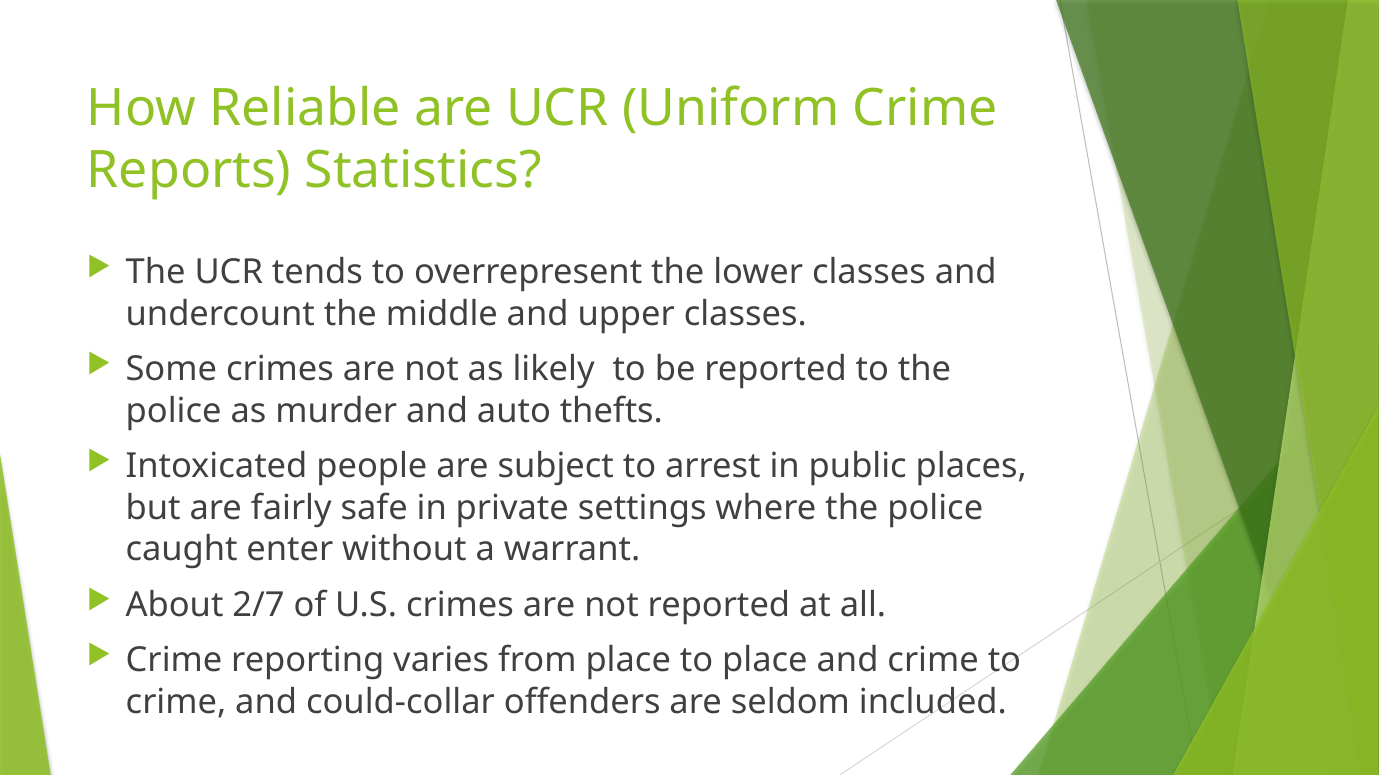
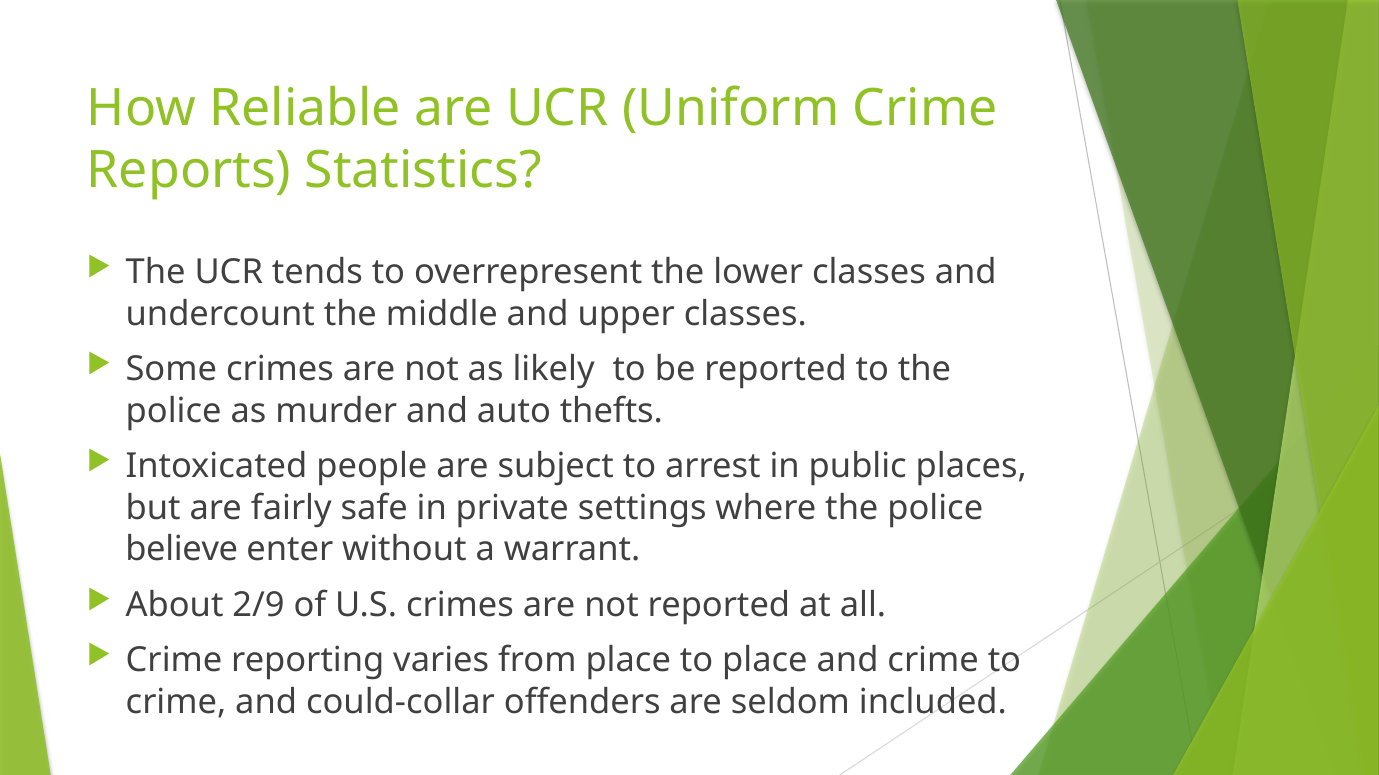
caught: caught -> believe
2/7: 2/7 -> 2/9
